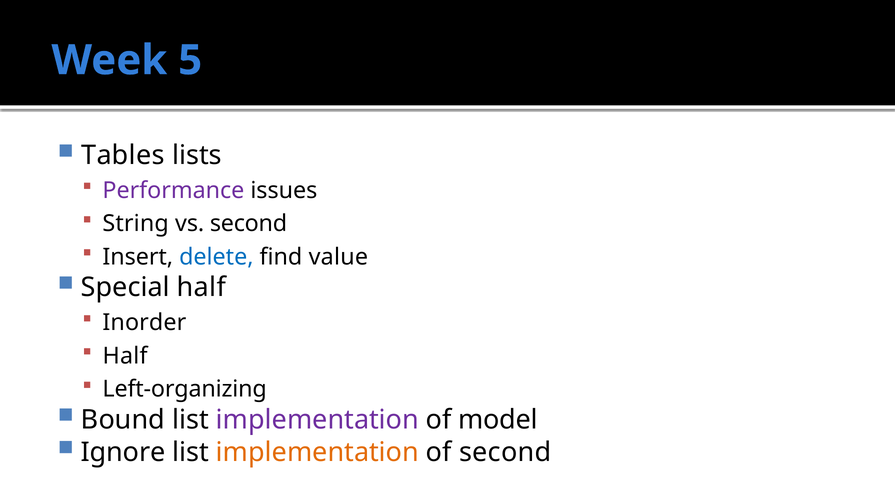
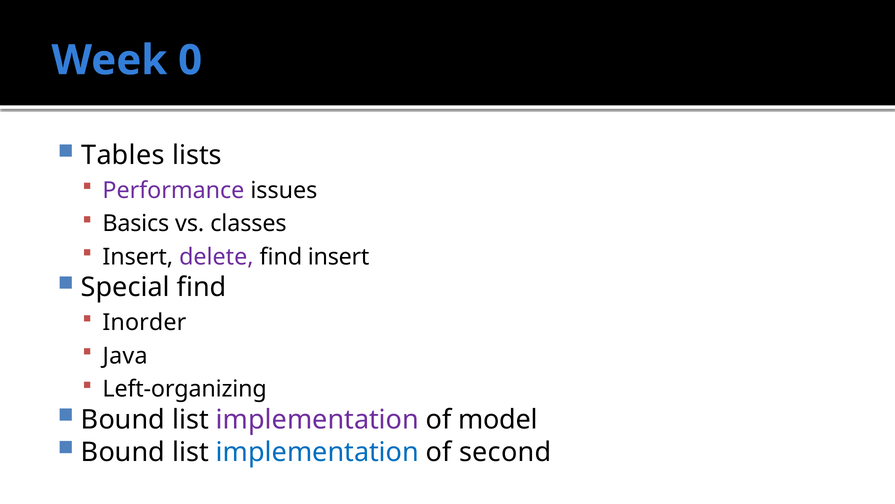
5: 5 -> 0
String: String -> Basics
vs second: second -> classes
delete colour: blue -> purple
find value: value -> insert
Special half: half -> find
Half at (125, 356): Half -> Java
Ignore at (123, 452): Ignore -> Bound
implementation at (317, 452) colour: orange -> blue
